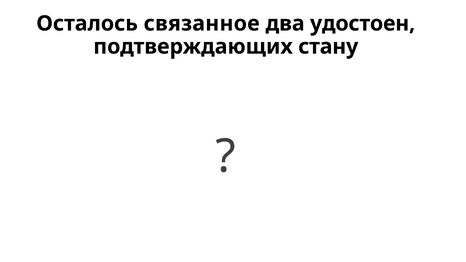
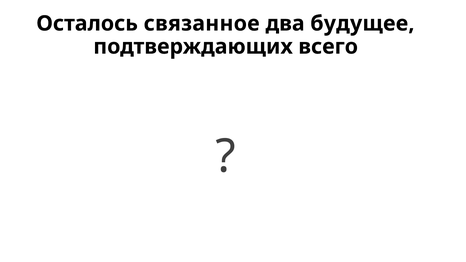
удостоен: удостоен -> будущее
стану: стану -> всего
